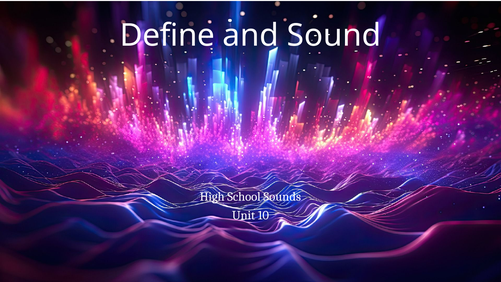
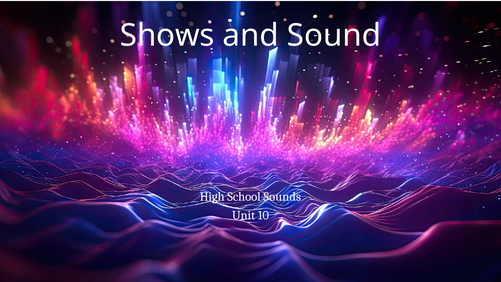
Define: Define -> Shows
